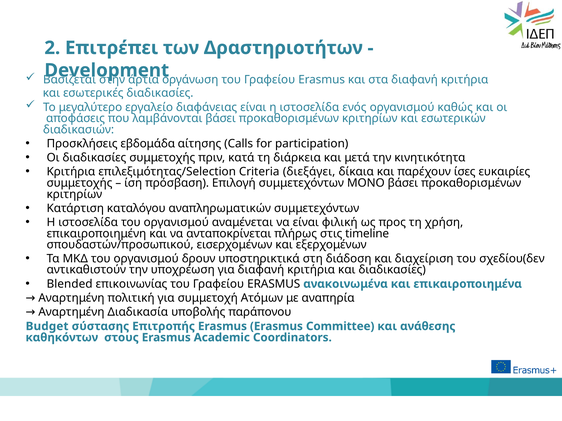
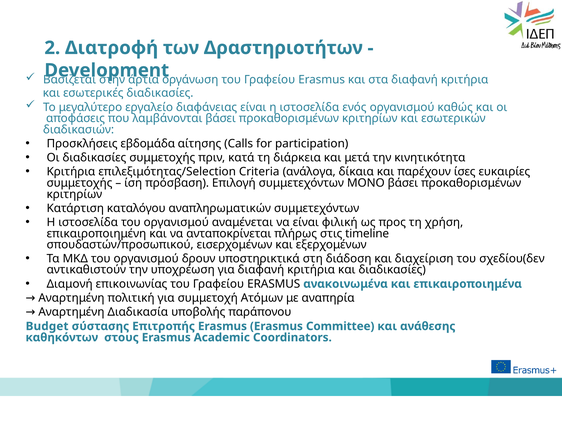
Επιτρέπει: Επιτρέπει -> Διατροφή
διεξάγει: διεξάγει -> ανάλογα
Blended: Blended -> Διαμονή
